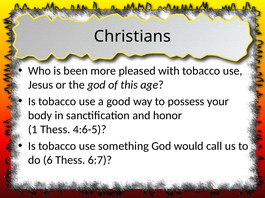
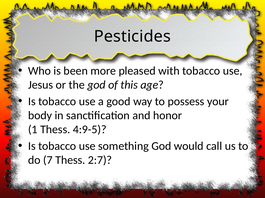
Christians: Christians -> Pesticides
4:6-5: 4:6-5 -> 4:9-5
6: 6 -> 7
6:7: 6:7 -> 2:7
